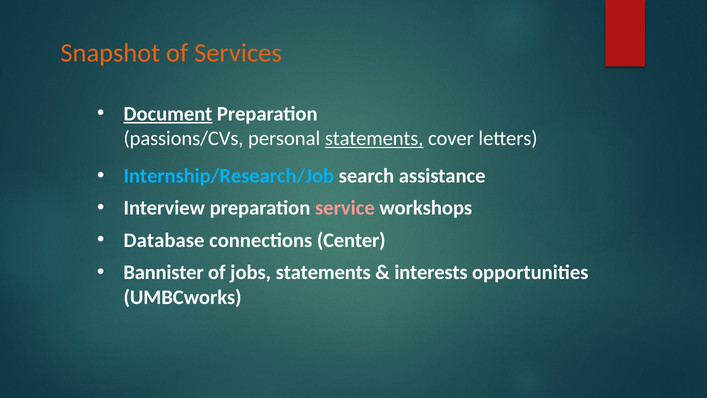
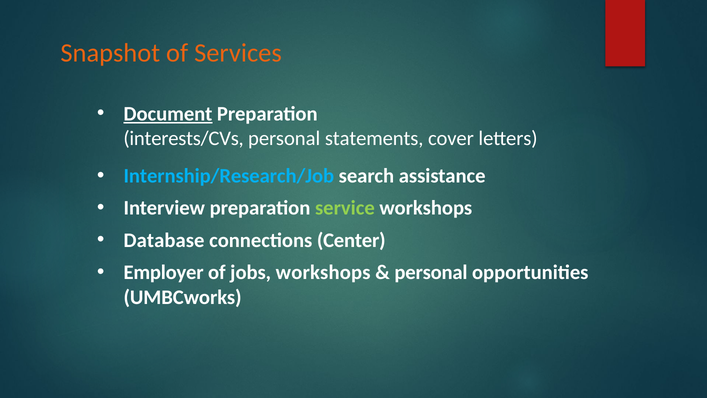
passions/CVs: passions/CVs -> interests/CVs
statements at (374, 138) underline: present -> none
service colour: pink -> light green
Bannister: Bannister -> Employer
jobs statements: statements -> workshops
interests at (431, 272): interests -> personal
